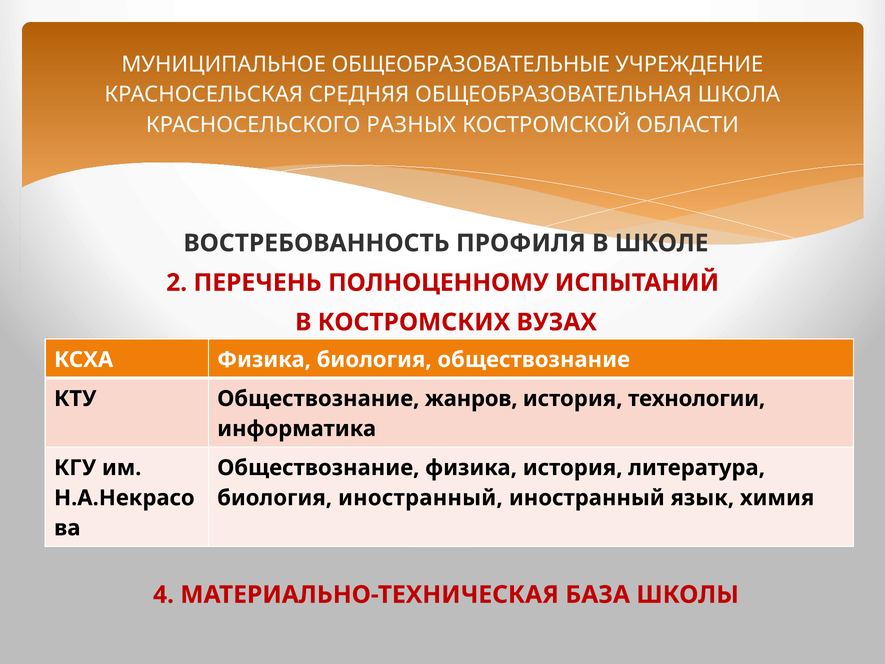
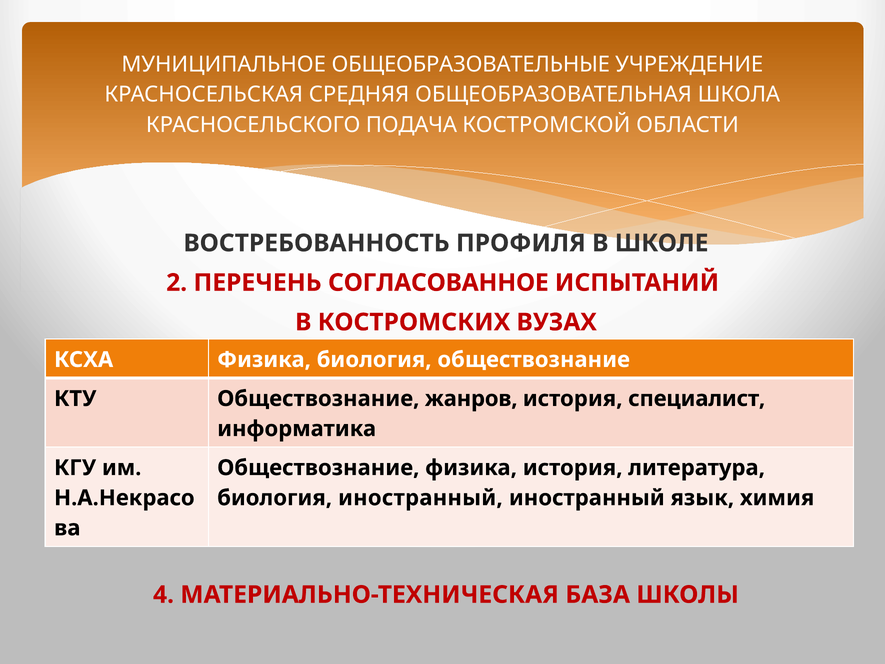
РАЗНЫХ: РАЗНЫХ -> ПОДАЧА
ПОЛНОЦЕННОМУ: ПОЛНОЦЕННОМУ -> СОГЛАСОВАННОЕ
технологии: технологии -> специалист
